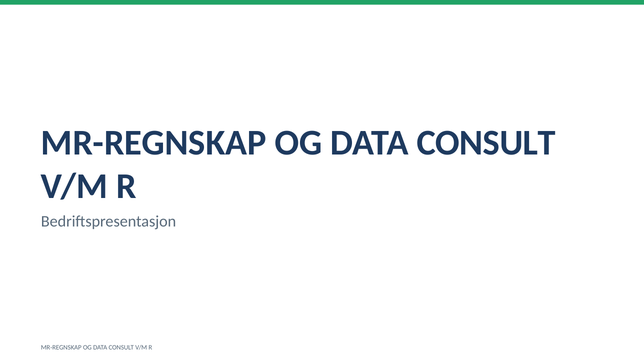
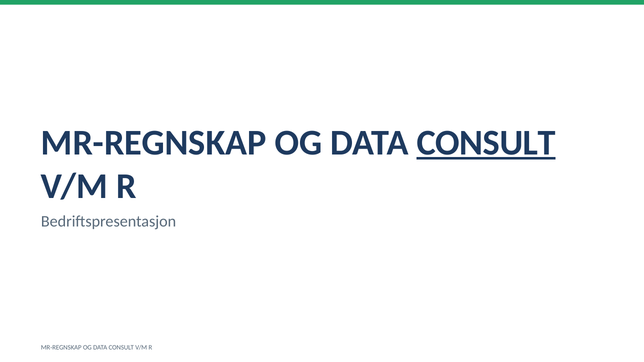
CONSULT at (486, 143) underline: none -> present
